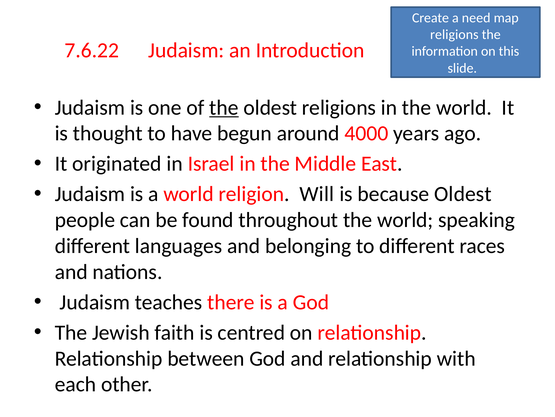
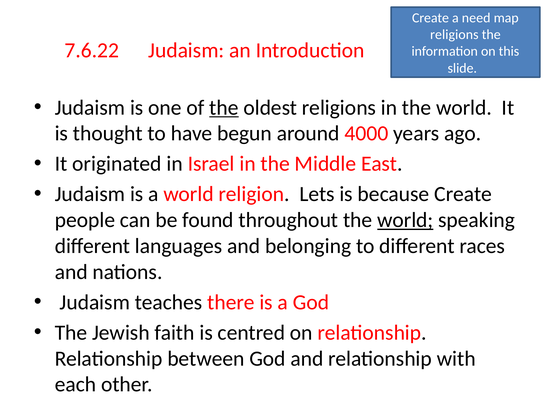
Will: Will -> Lets
because Oldest: Oldest -> Create
world at (405, 220) underline: none -> present
